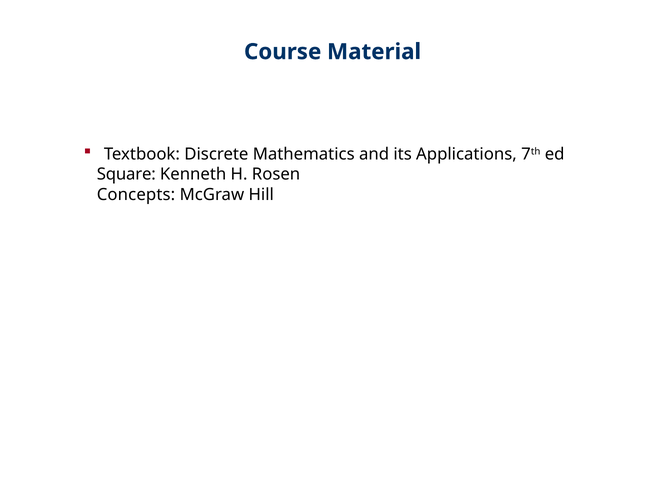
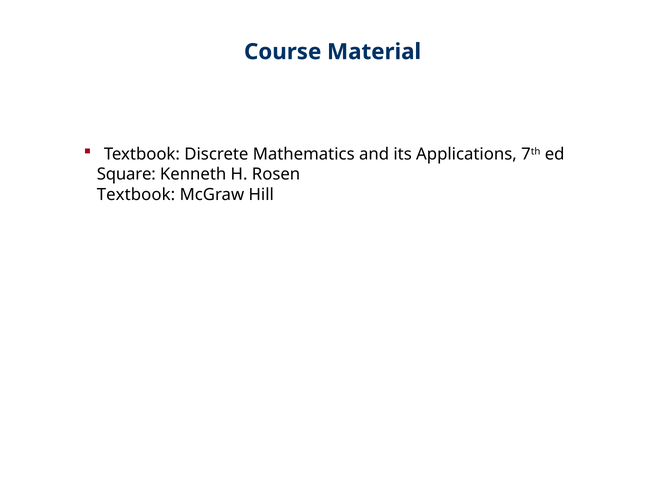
Concepts at (136, 194): Concepts -> Textbook
